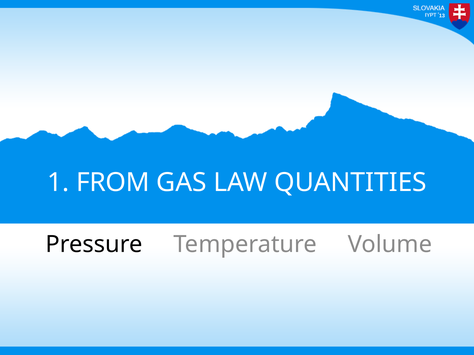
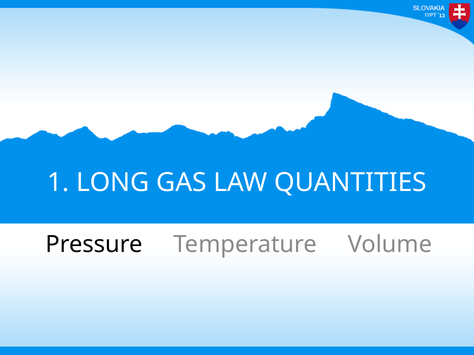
FROM: FROM -> LONG
